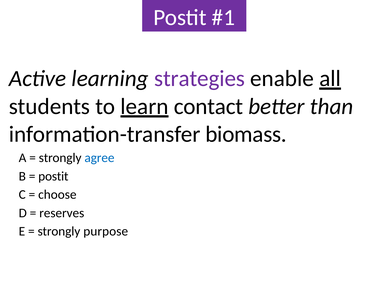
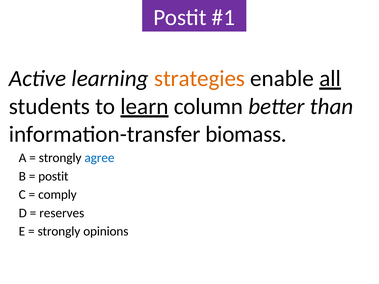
strategies colour: purple -> orange
contact: contact -> column
choose: choose -> comply
purpose: purpose -> opinions
